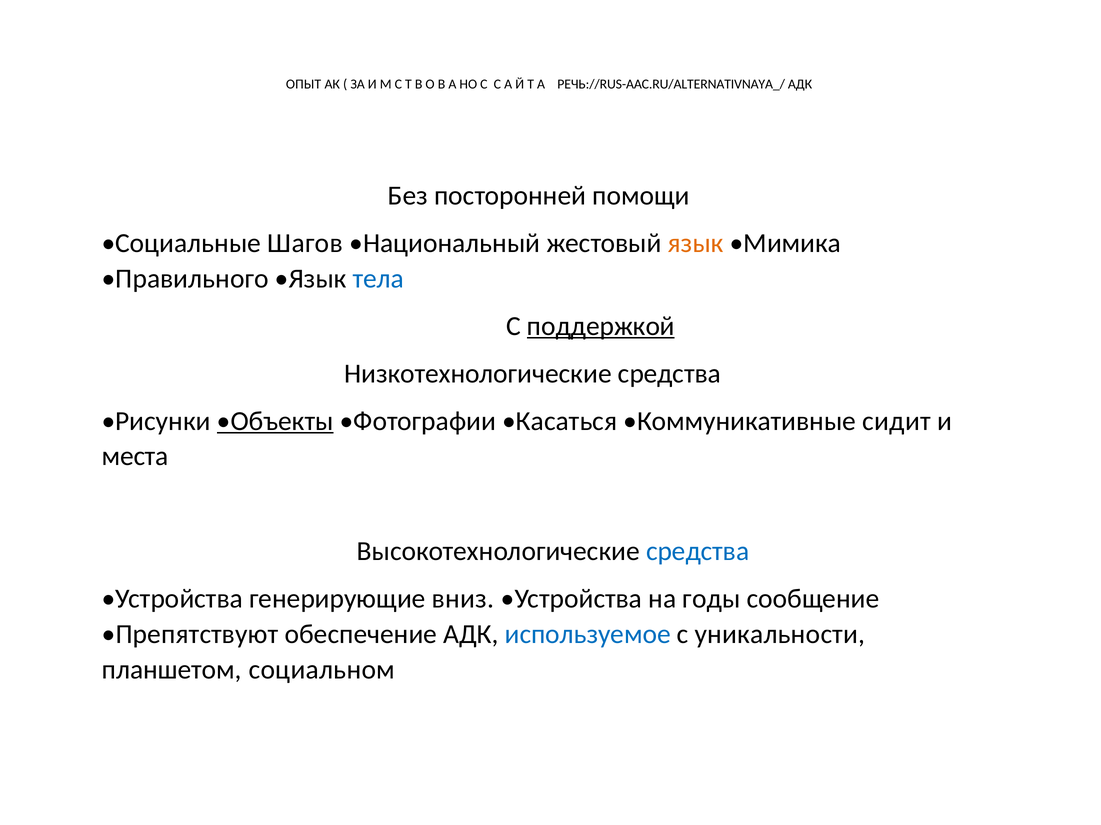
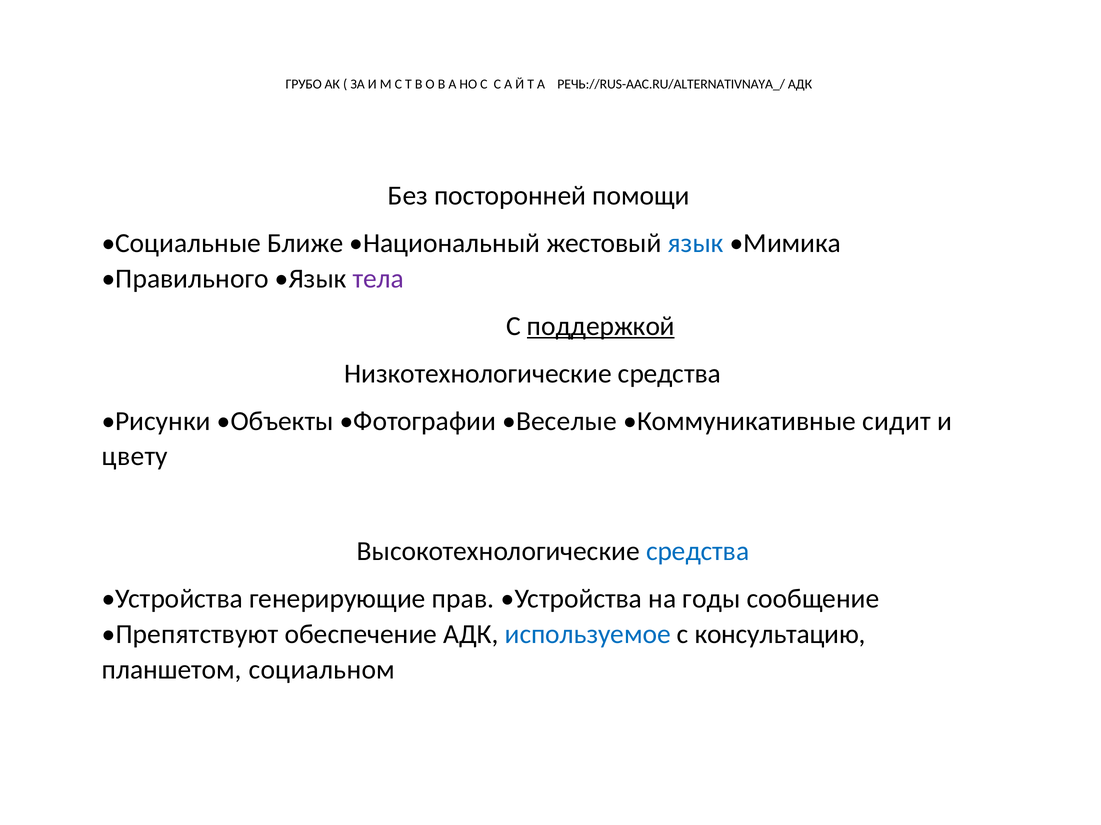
ОПЫТ: ОПЫТ -> ГРУБО
Шагов: Шагов -> Ближе
язык at (696, 243) colour: orange -> blue
тела colour: blue -> purple
Объекты underline: present -> none
Касаться: Касаться -> Веселые
места: места -> цвету
вниз: вниз -> прав
уникальности: уникальности -> консультацию
